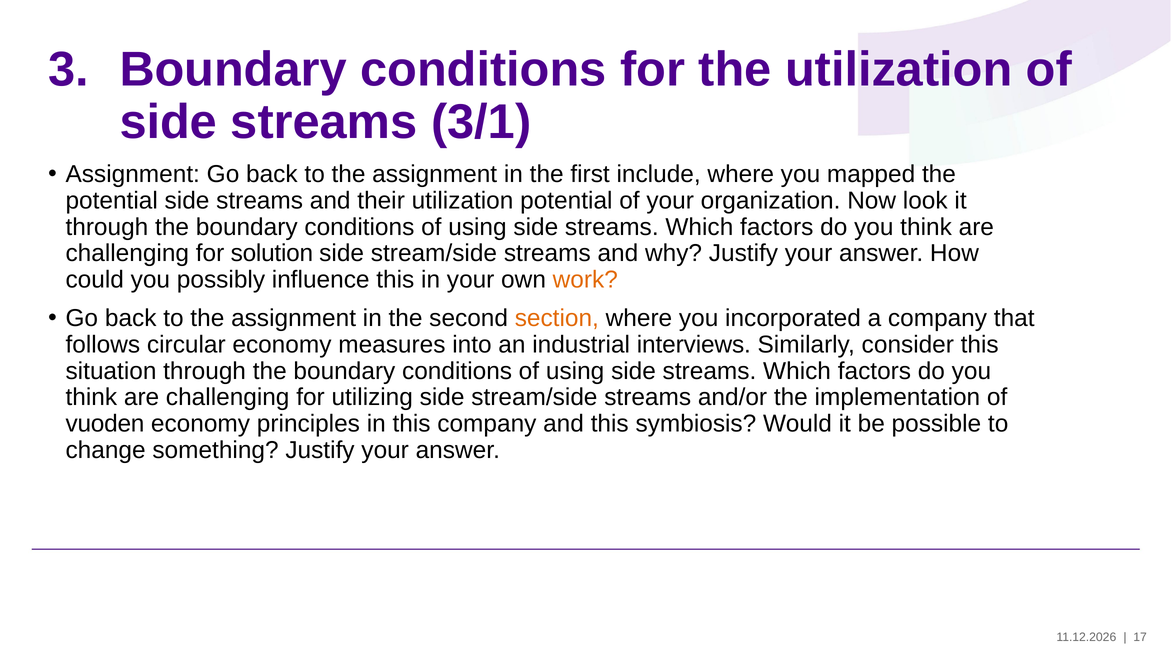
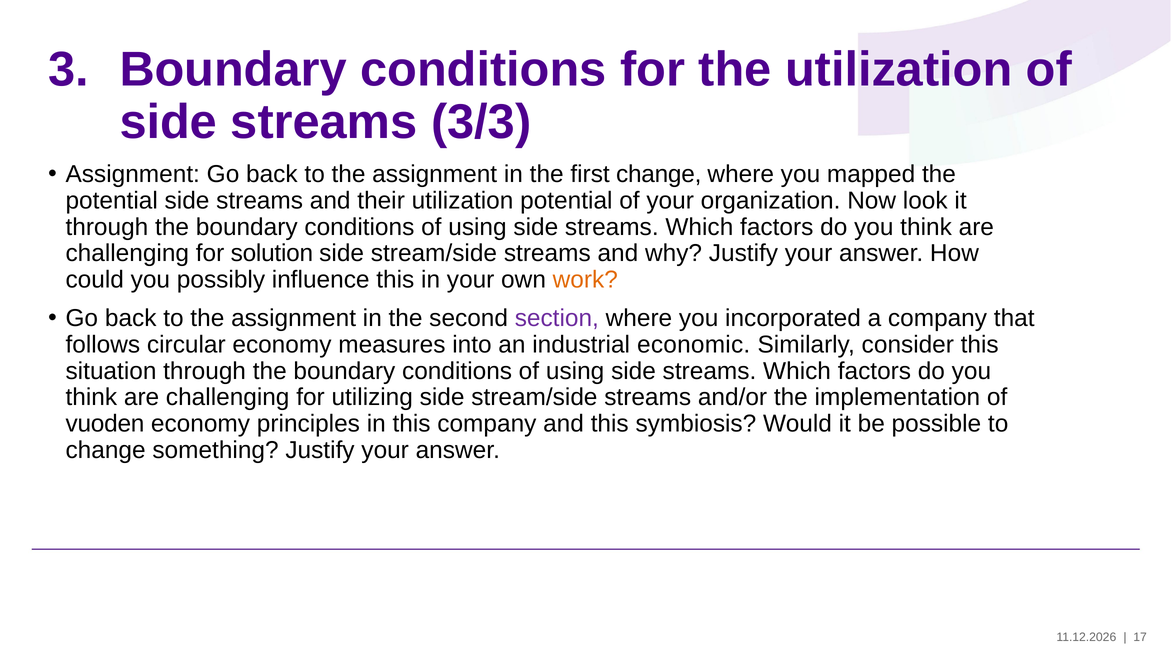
3/1: 3/1 -> 3/3
first include: include -> change
section colour: orange -> purple
interviews: interviews -> economic
